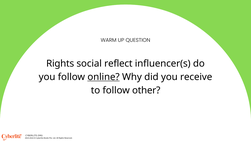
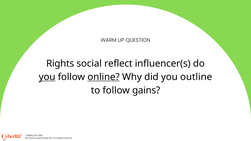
you at (47, 77) underline: none -> present
receive: receive -> outline
other: other -> gains
